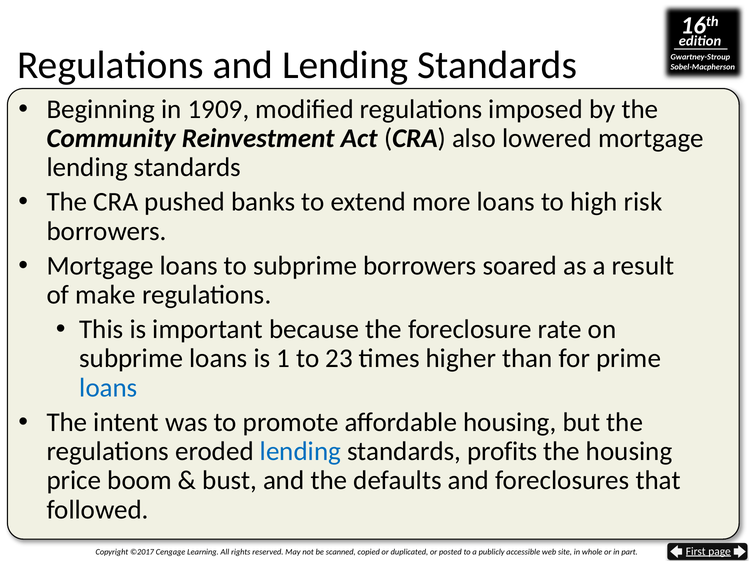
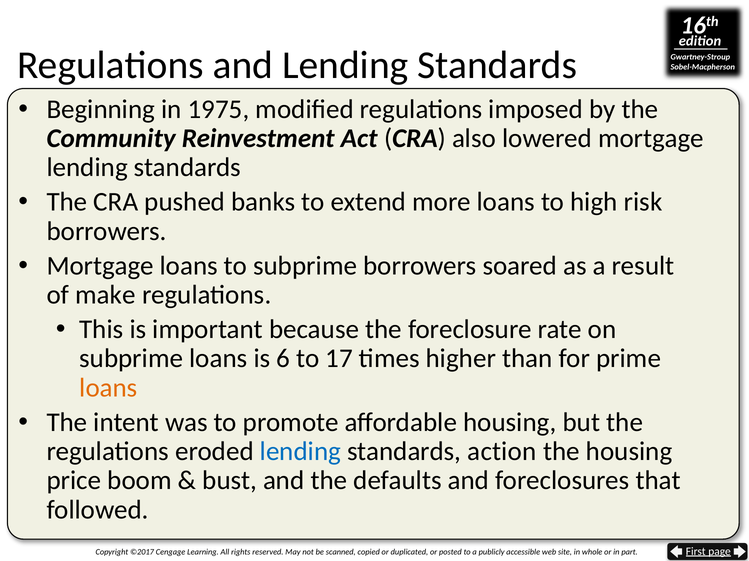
1909: 1909 -> 1975
1: 1 -> 6
23: 23 -> 17
loans at (108, 388) colour: blue -> orange
profits: profits -> action
